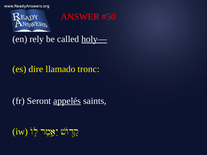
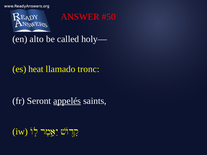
rely: rely -> alto
holy— underline: present -> none
dire: dire -> heat
